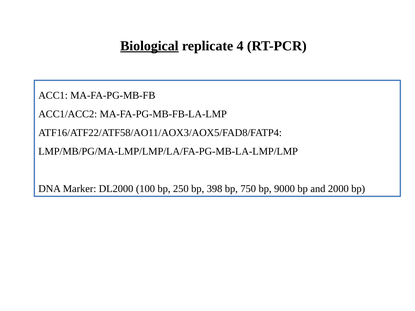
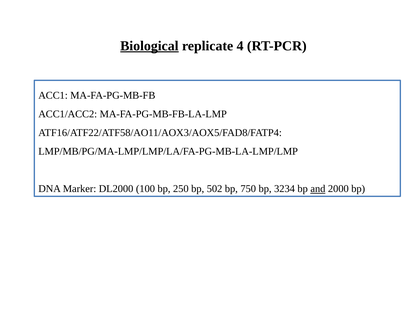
398: 398 -> 502
9000: 9000 -> 3234
and underline: none -> present
